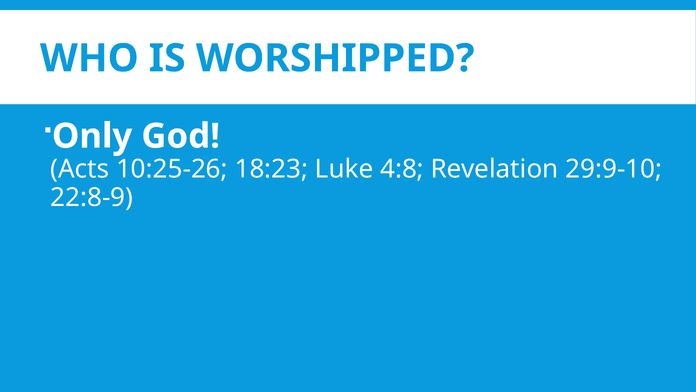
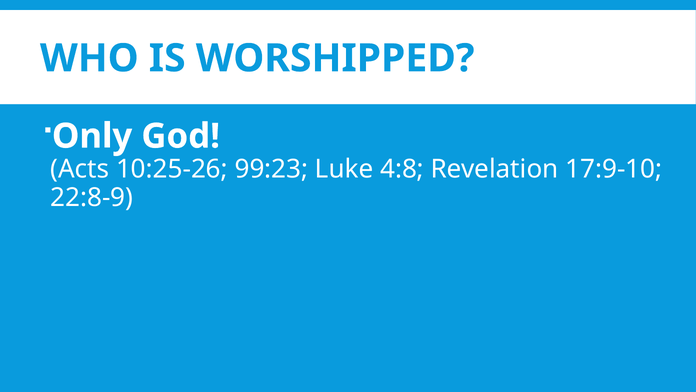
18:23: 18:23 -> 99:23
29:9-10: 29:9-10 -> 17:9-10
